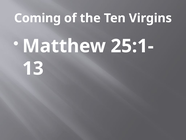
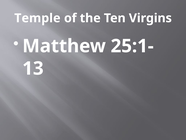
Coming: Coming -> Temple
